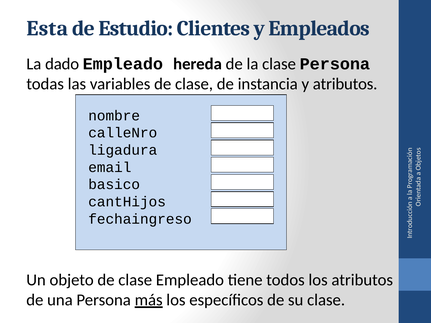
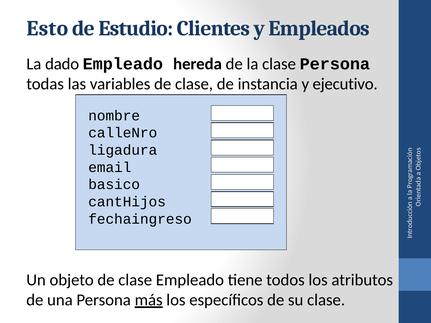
Esta: Esta -> Esto
y atributos: atributos -> ejecutivo
